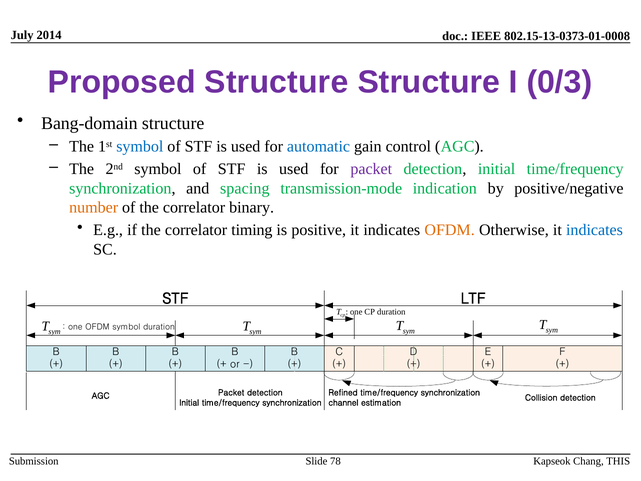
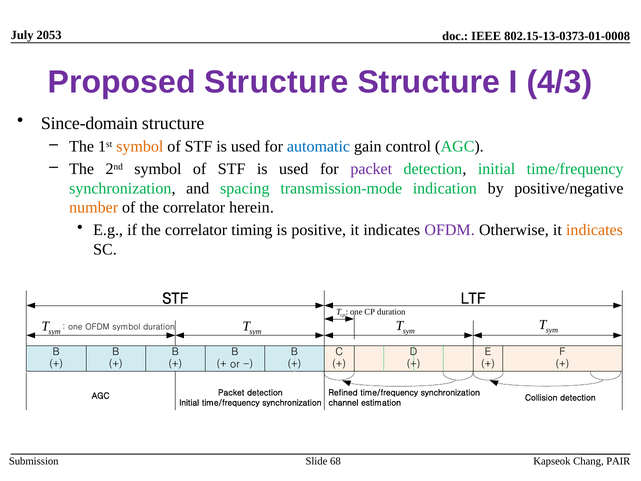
2014: 2014 -> 2053
0/3: 0/3 -> 4/3
Bang-domain: Bang-domain -> Since-domain
symbol at (140, 147) colour: blue -> orange
binary: binary -> herein
OFDM at (450, 230) colour: orange -> purple
indicates at (594, 230) colour: blue -> orange
THIS: THIS -> PAIR
78: 78 -> 68
